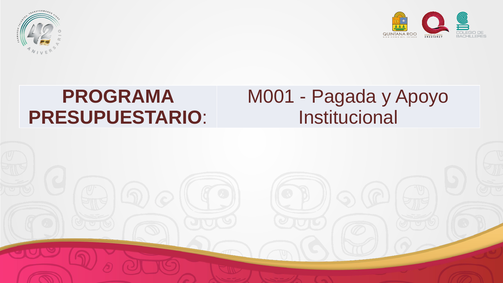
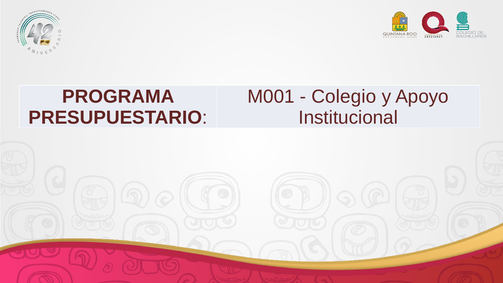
Pagada: Pagada -> Colegio
